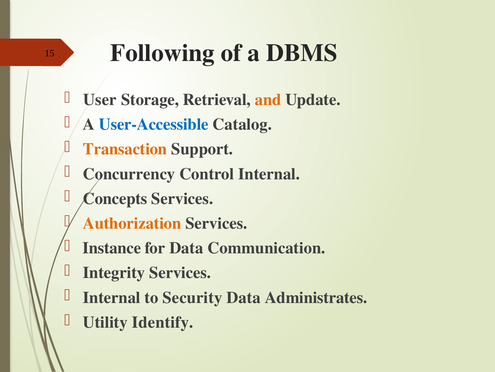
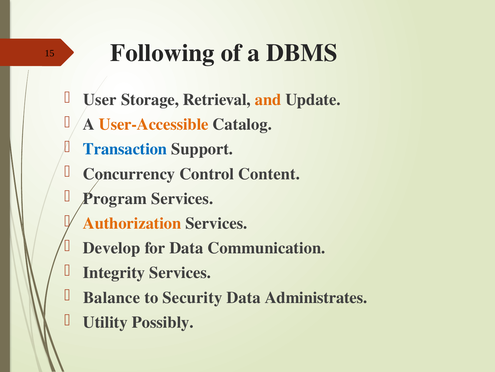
User-Accessible colour: blue -> orange
Transaction colour: orange -> blue
Control Internal: Internal -> Content
Concepts: Concepts -> Program
Instance: Instance -> Develop
Internal at (112, 297): Internal -> Balance
Identify: Identify -> Possibly
